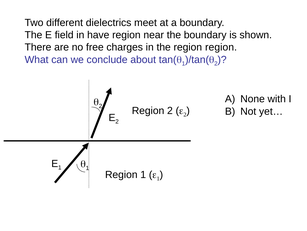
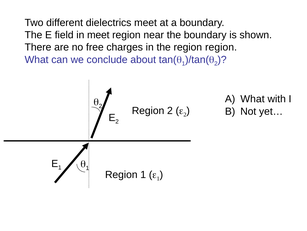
in have: have -> meet
A None: None -> What
